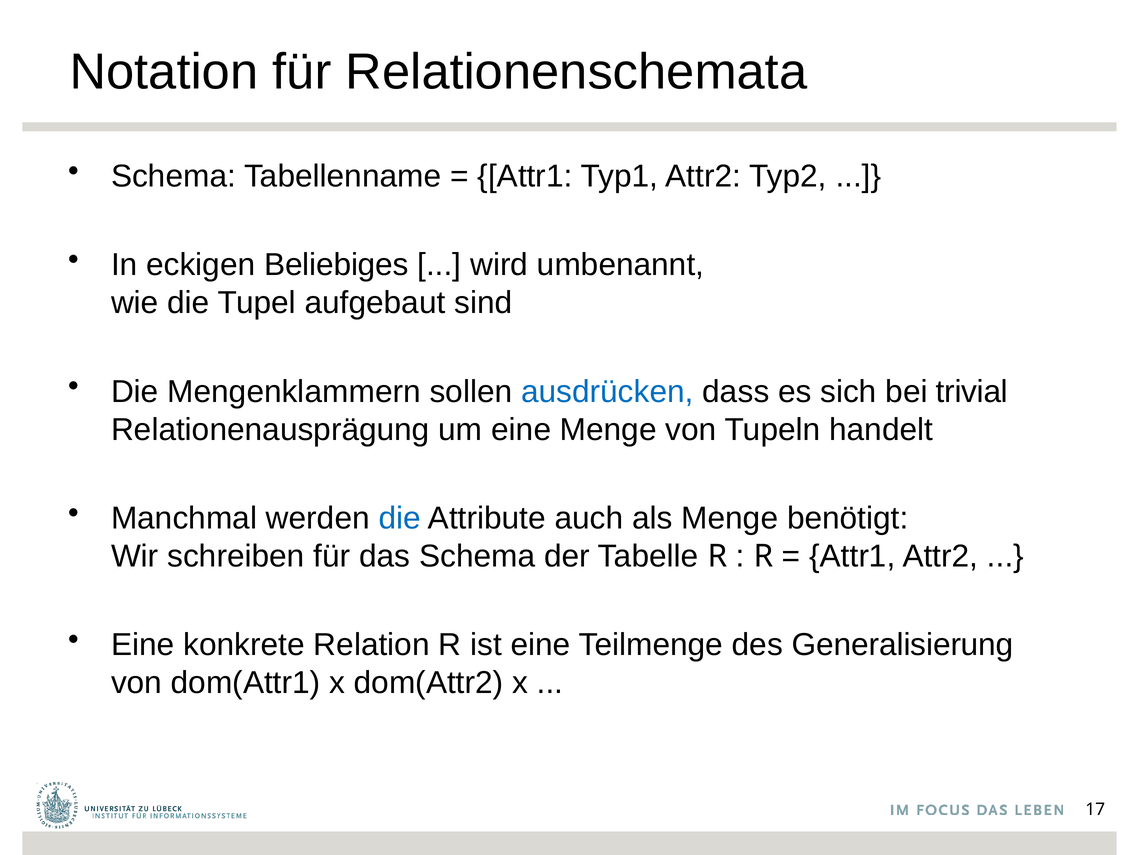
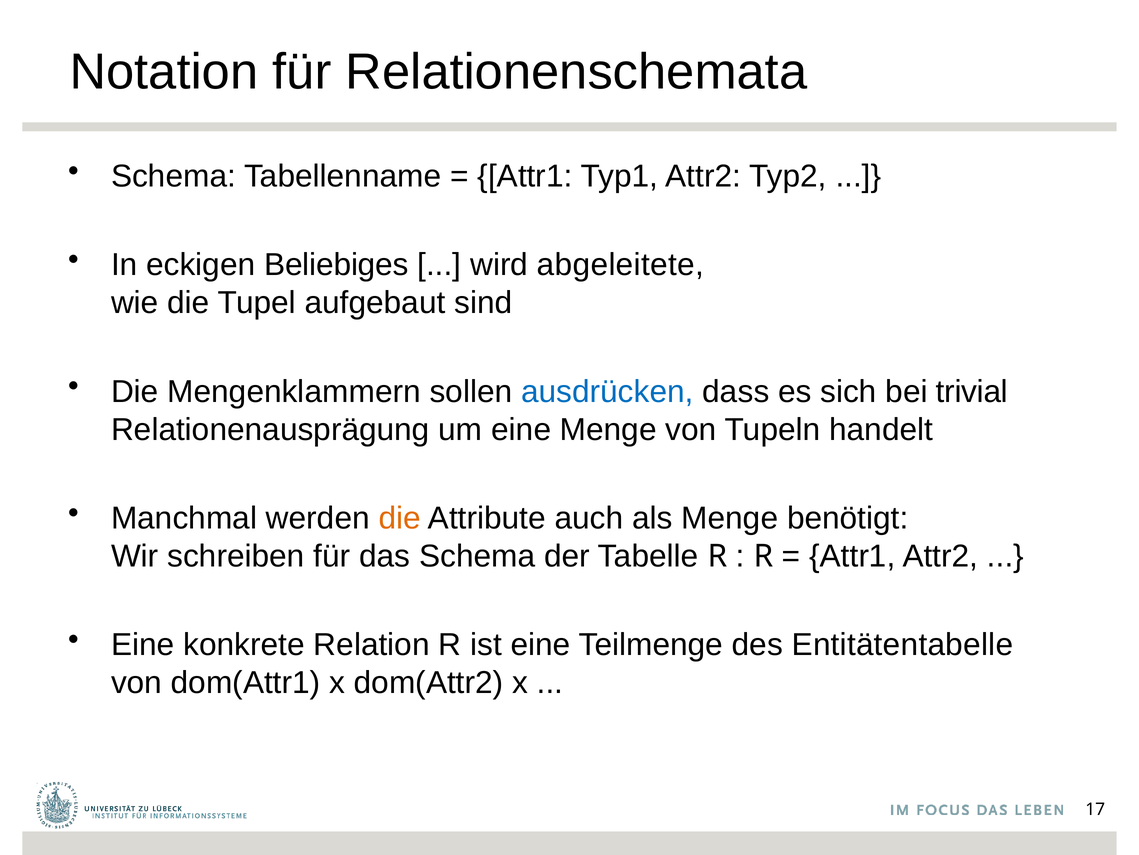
umbenannt: umbenannt -> abgeleitete
die at (400, 518) colour: blue -> orange
Generalisierung: Generalisierung -> Entitätentabelle
